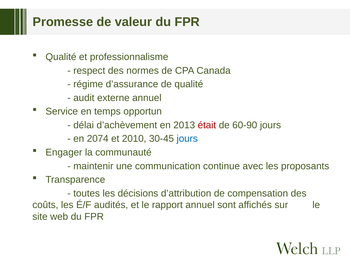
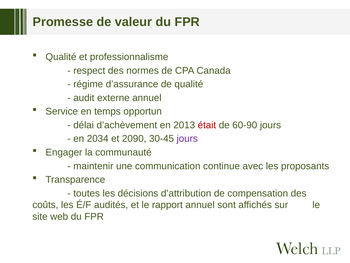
2074: 2074 -> 2034
2010: 2010 -> 2090
jours at (187, 139) colour: blue -> purple
